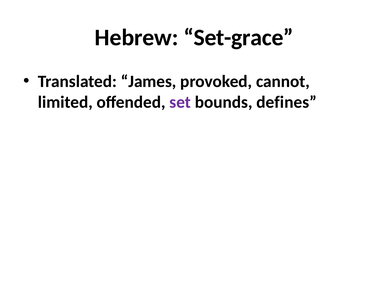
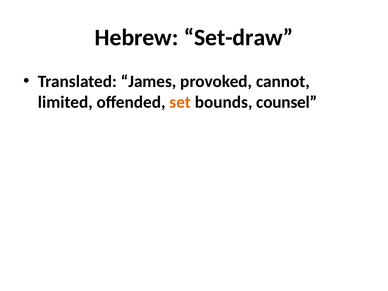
Set-grace: Set-grace -> Set-draw
set colour: purple -> orange
defines: defines -> counsel
